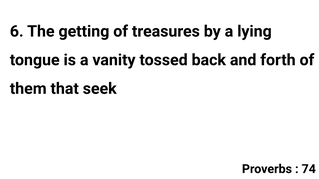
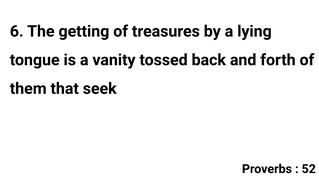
74: 74 -> 52
